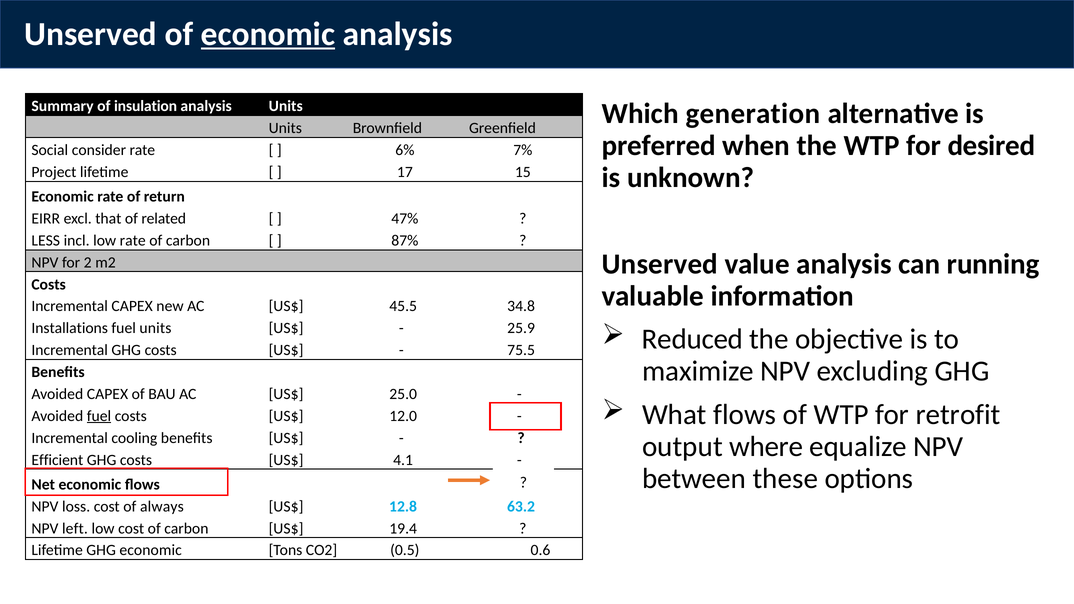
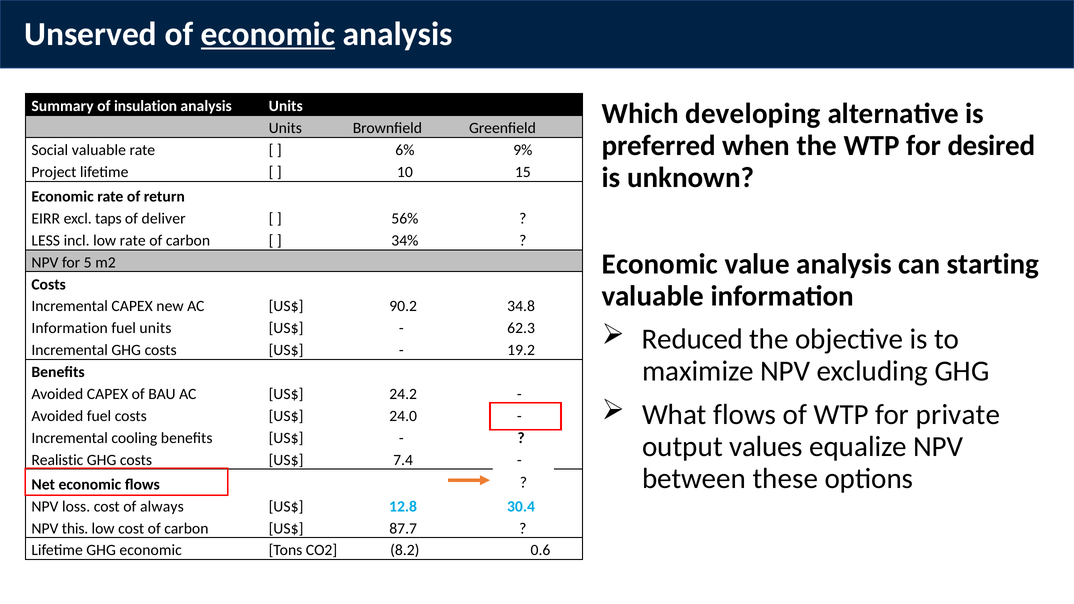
generation: generation -> developing
Social consider: consider -> valuable
7%: 7% -> 9%
17: 17 -> 10
that: that -> taps
related: related -> deliver
47%: 47% -> 56%
87%: 87% -> 34%
Unserved at (660, 264): Unserved -> Economic
running: running -> starting
2: 2 -> 5
45.5: 45.5 -> 90.2
Installations at (70, 328): Installations -> Information
25.9: 25.9 -> 62.3
75.5: 75.5 -> 19.2
25.0: 25.0 -> 24.2
retrofit: retrofit -> private
fuel at (99, 416) underline: present -> none
12.0: 12.0 -> 24.0
where: where -> values
Efficient: Efficient -> Realistic
4.1: 4.1 -> 7.4
63.2: 63.2 -> 30.4
left: left -> this
19.4: 19.4 -> 87.7
0.5: 0.5 -> 8.2
